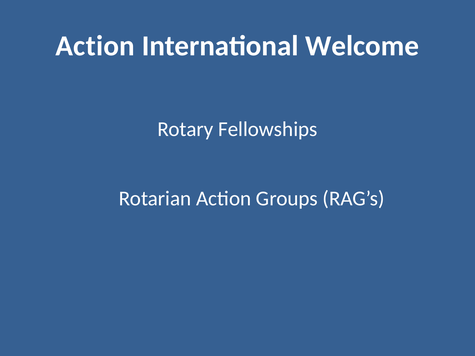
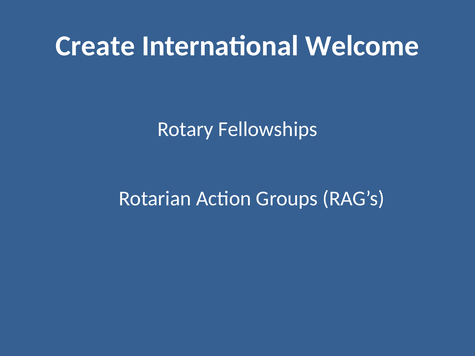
Action at (95, 46): Action -> Create
